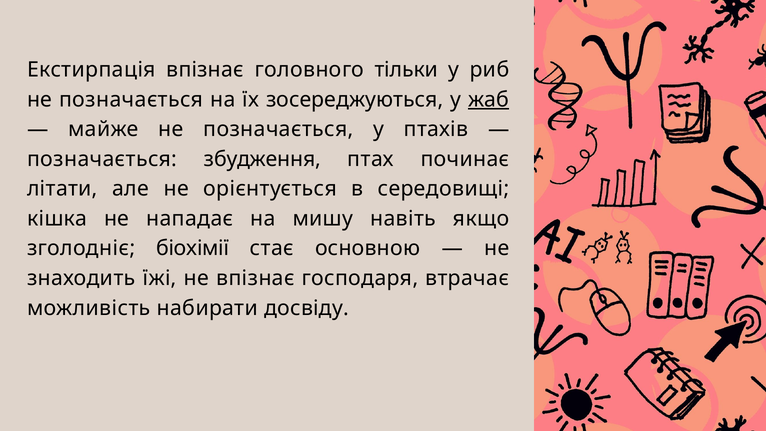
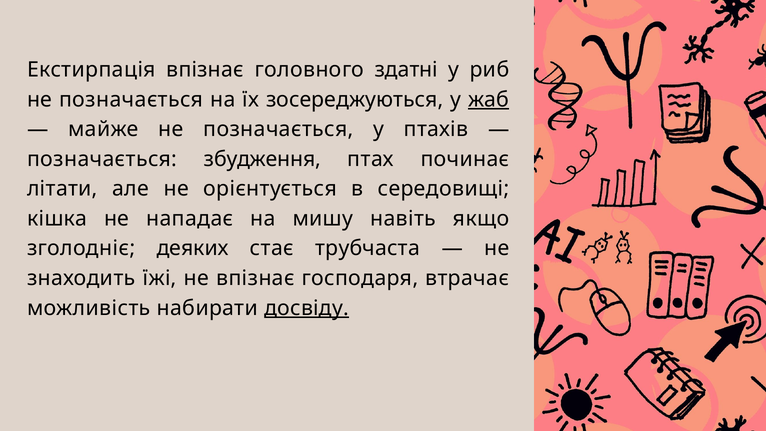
тільки: тільки -> здатні
біохімії: біохімії -> деяких
основною: основною -> трубчаста
досвіду underline: none -> present
